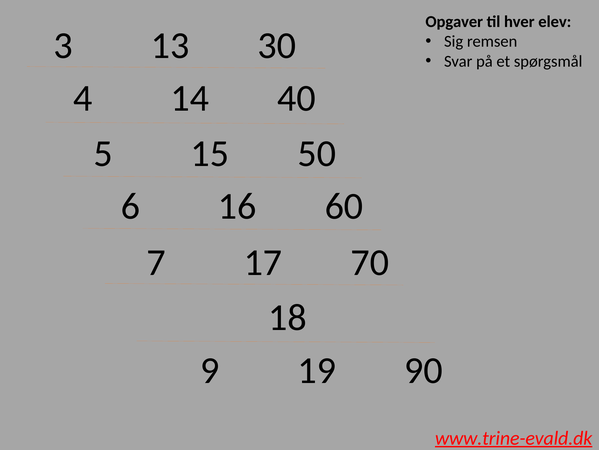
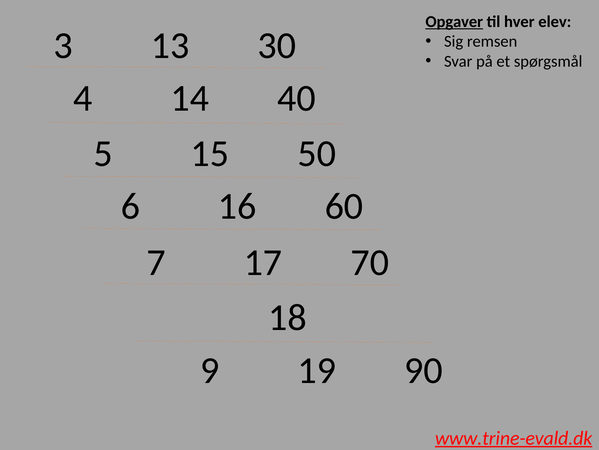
Opgaver underline: none -> present
